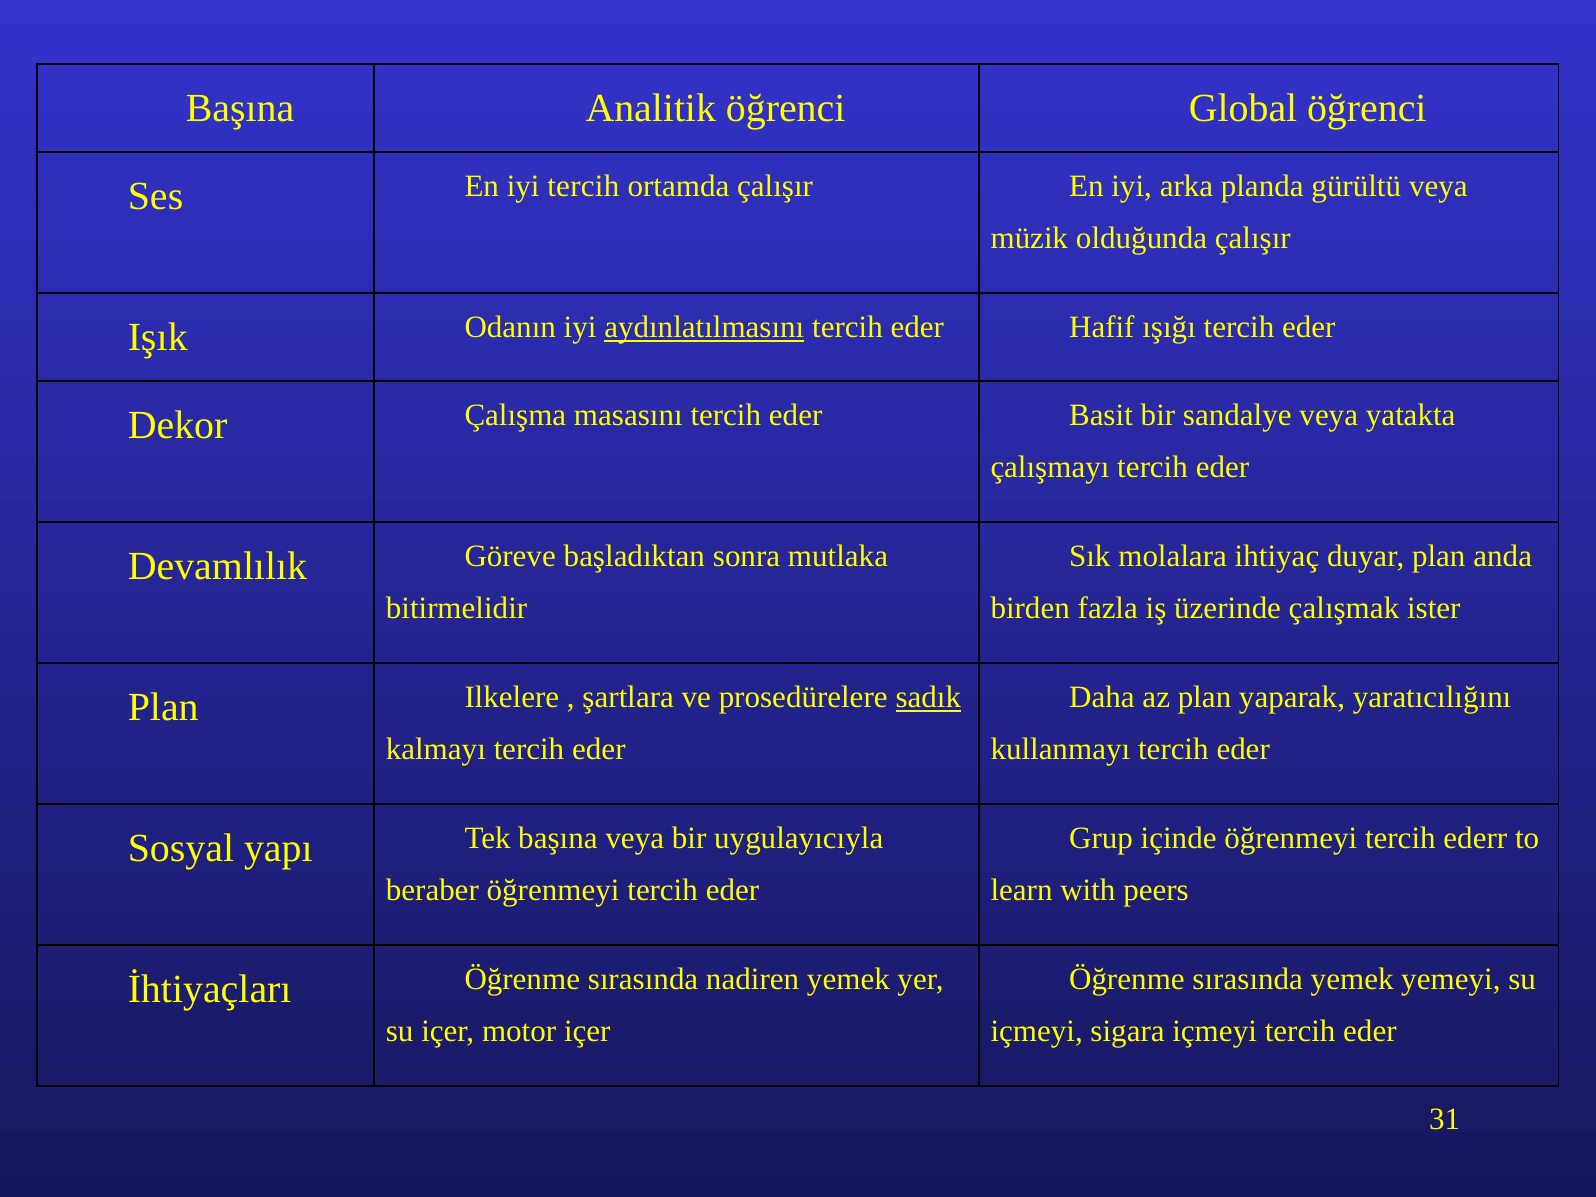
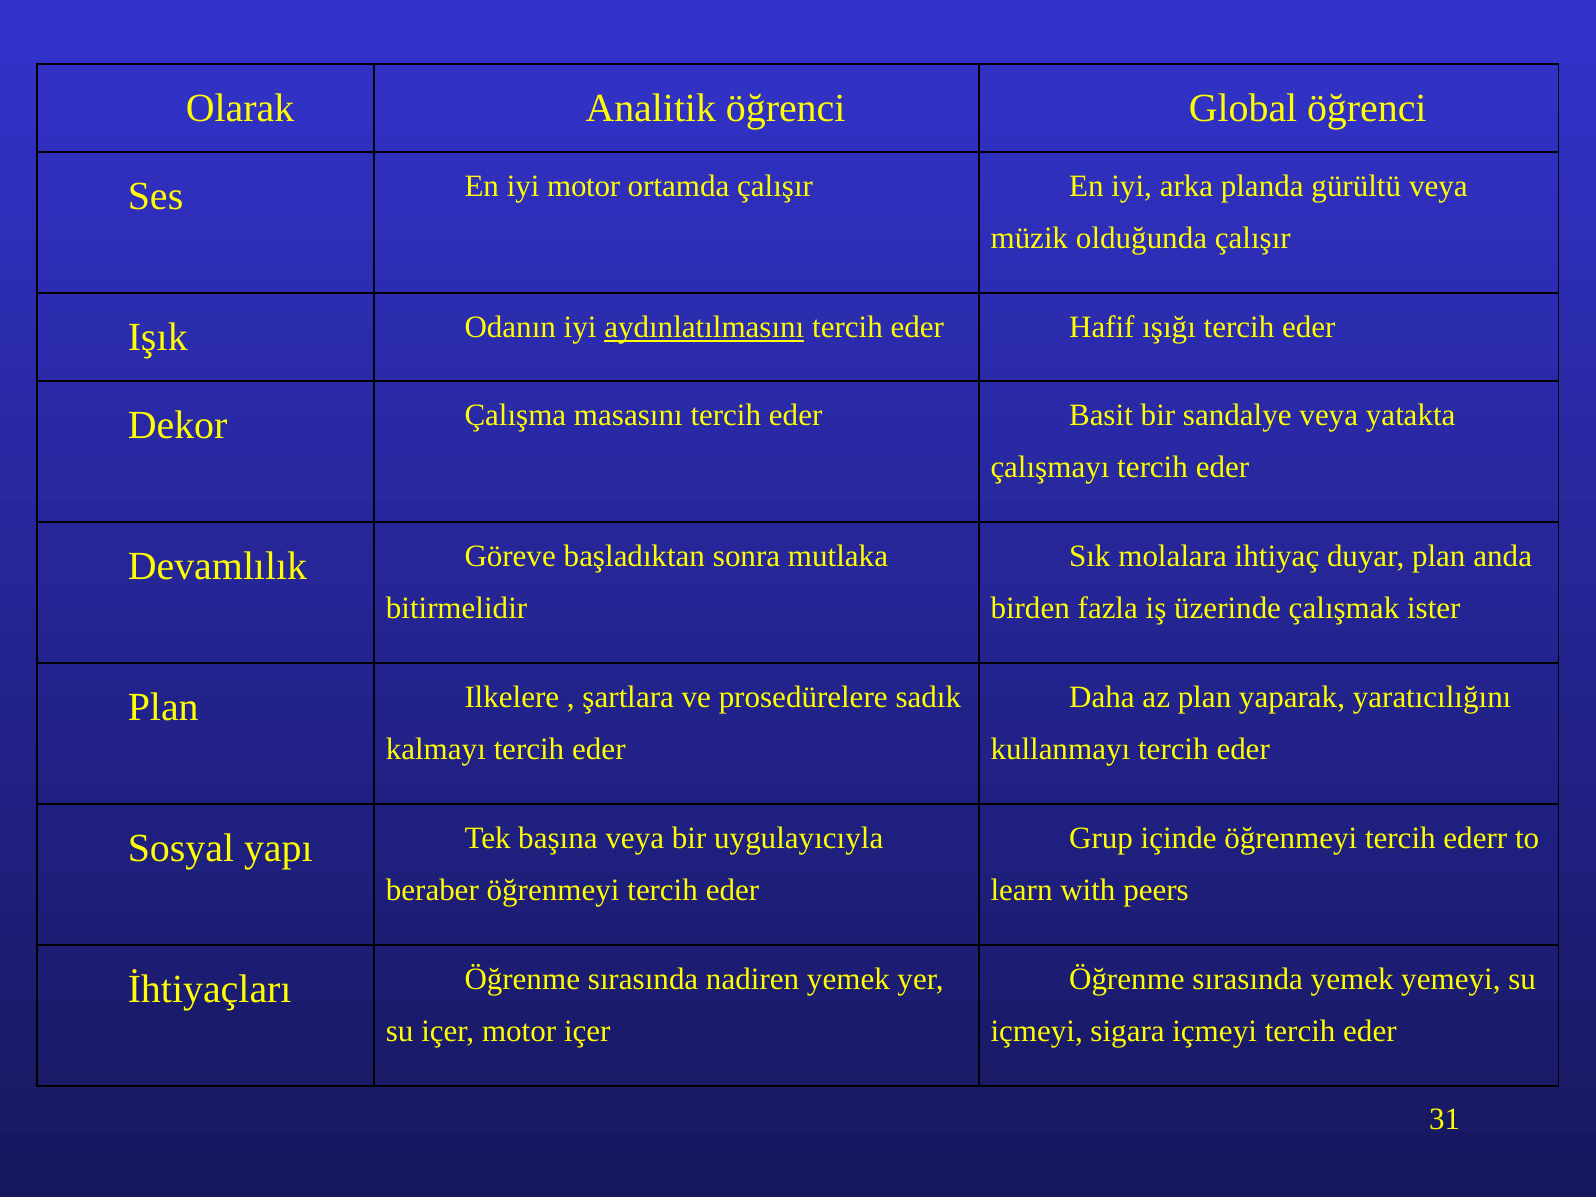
Başına at (240, 108): Başına -> Olarak
iyi tercih: tercih -> motor
sadık underline: present -> none
